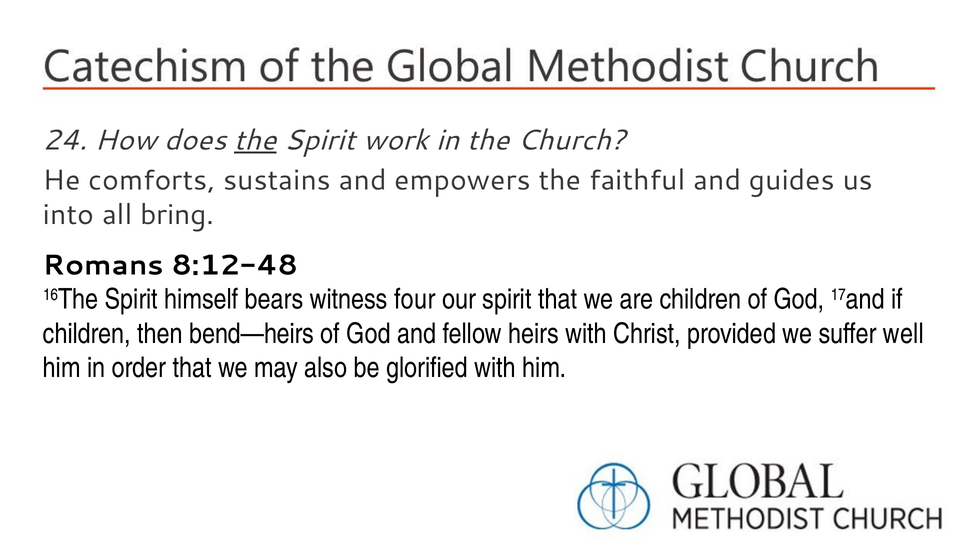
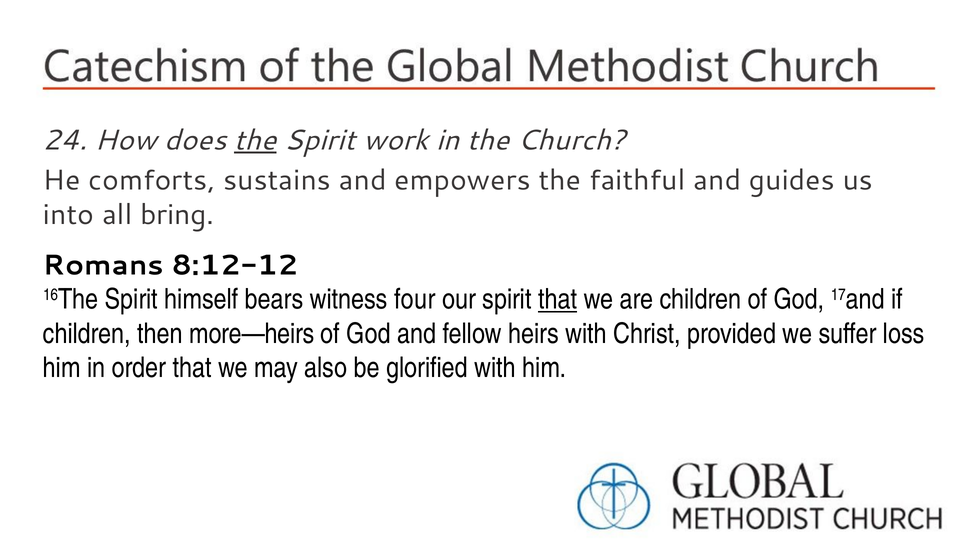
8:12-48: 8:12-48 -> 8:12-12
that at (558, 300) underline: none -> present
bend—heirs: bend—heirs -> more—heirs
well: well -> loss
